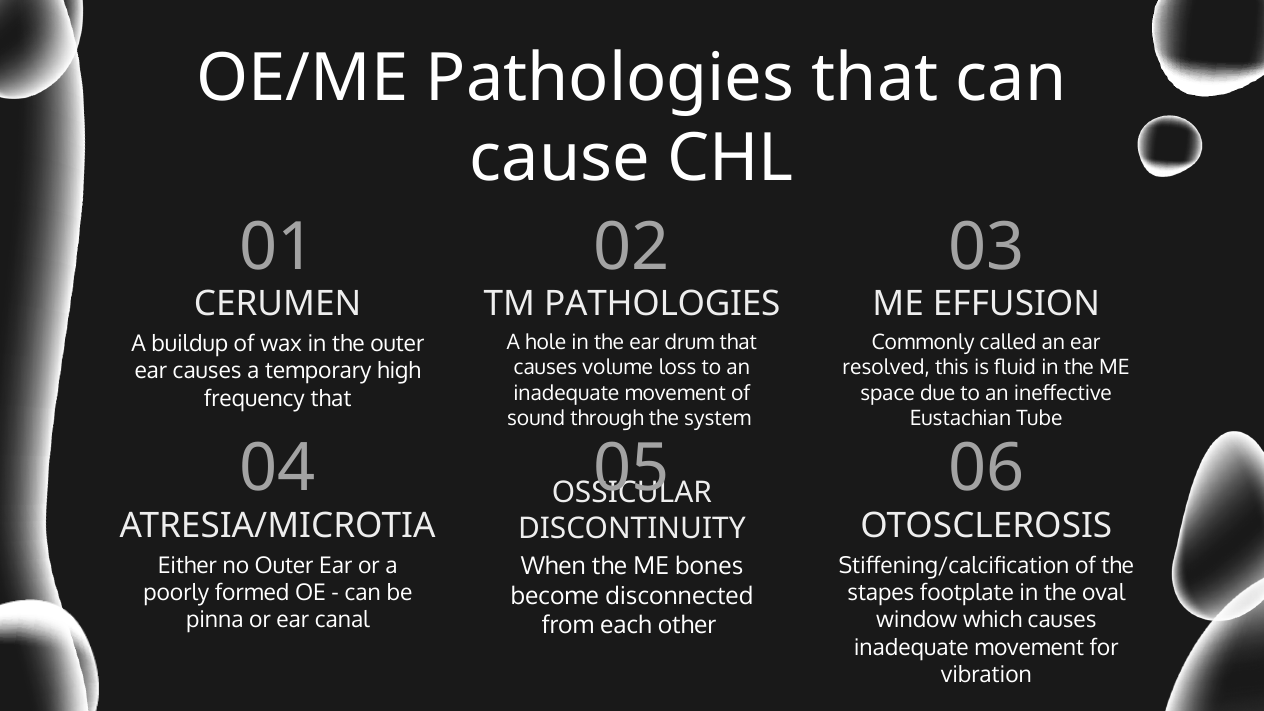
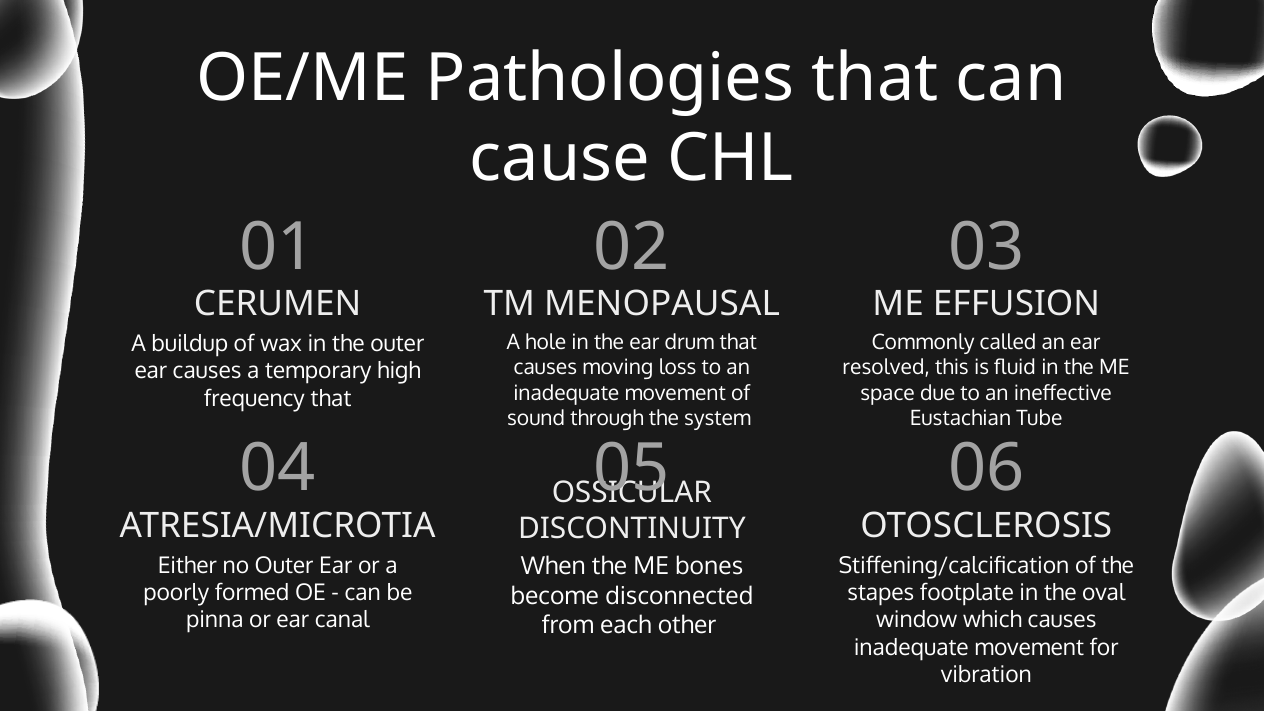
TM PATHOLOGIES: PATHOLOGIES -> MENOPAUSAL
volume: volume -> moving
